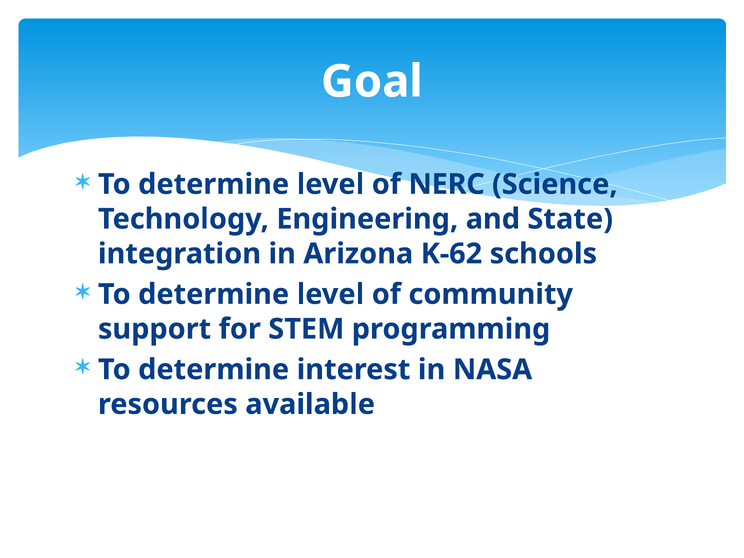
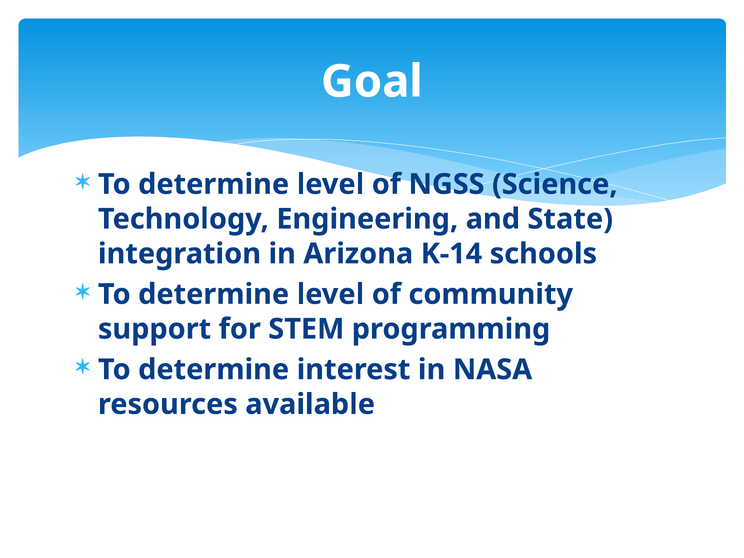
NERC: NERC -> NGSS
K-62: K-62 -> K-14
